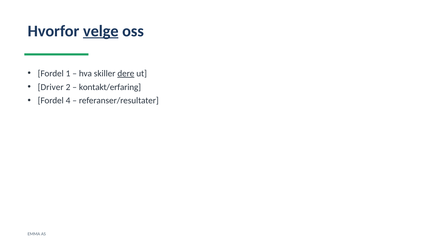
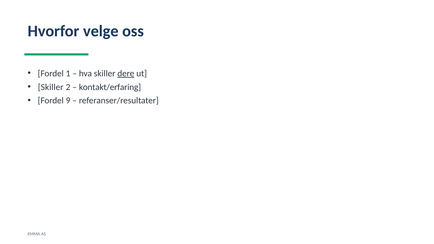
velge underline: present -> none
Driver at (51, 87): Driver -> Skiller
4: 4 -> 9
